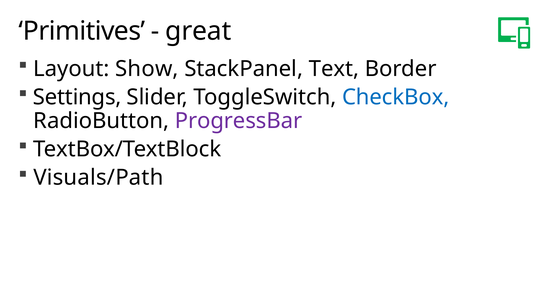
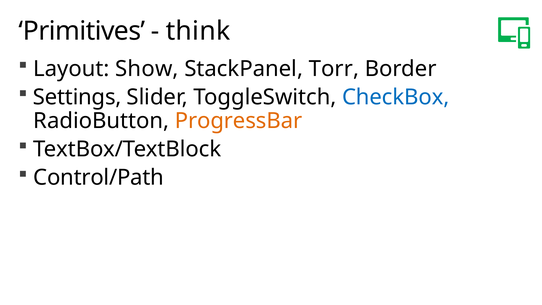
great: great -> think
Text: Text -> Torr
ProgressBar colour: purple -> orange
Visuals/Path: Visuals/Path -> Control/Path
